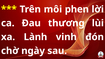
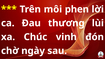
Lành: Lành -> Chúc
